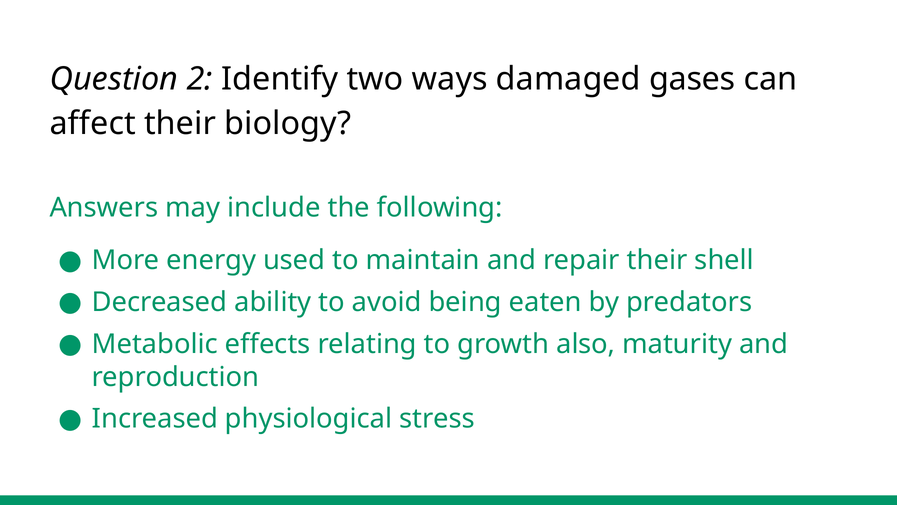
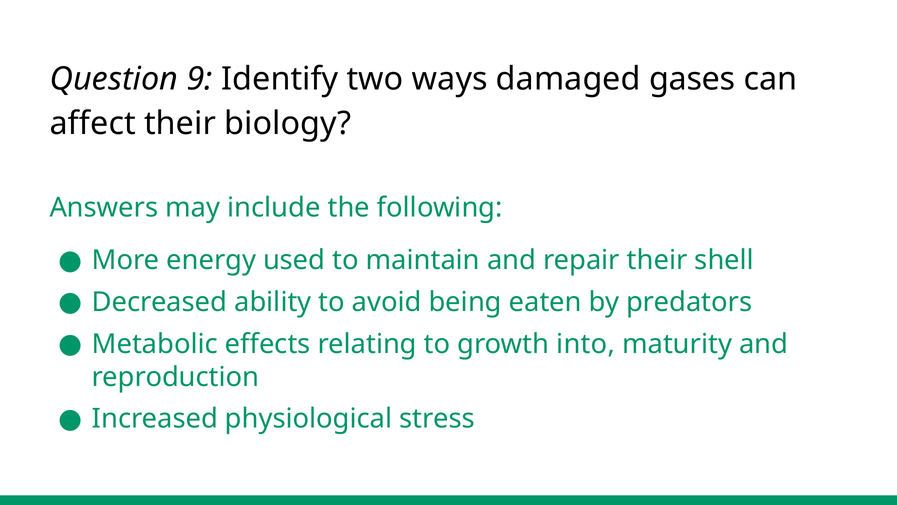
2: 2 -> 9
also: also -> into
